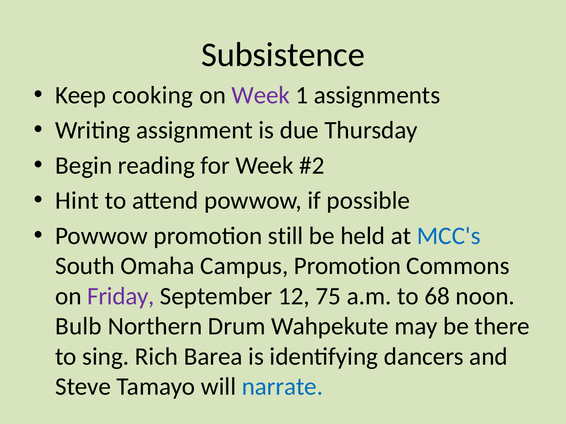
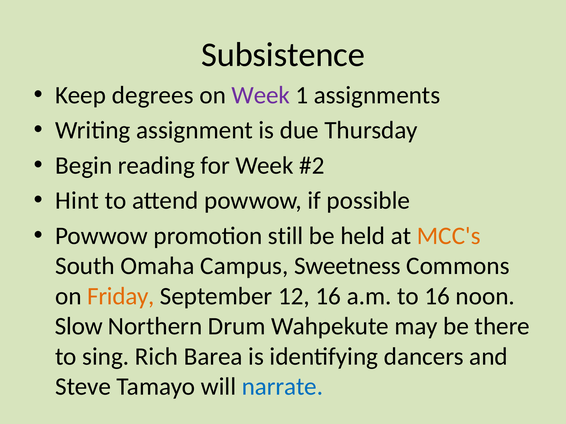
cooking: cooking -> degrees
MCC's colour: blue -> orange
Campus Promotion: Promotion -> Sweetness
Friday colour: purple -> orange
12 75: 75 -> 16
to 68: 68 -> 16
Bulb: Bulb -> Slow
